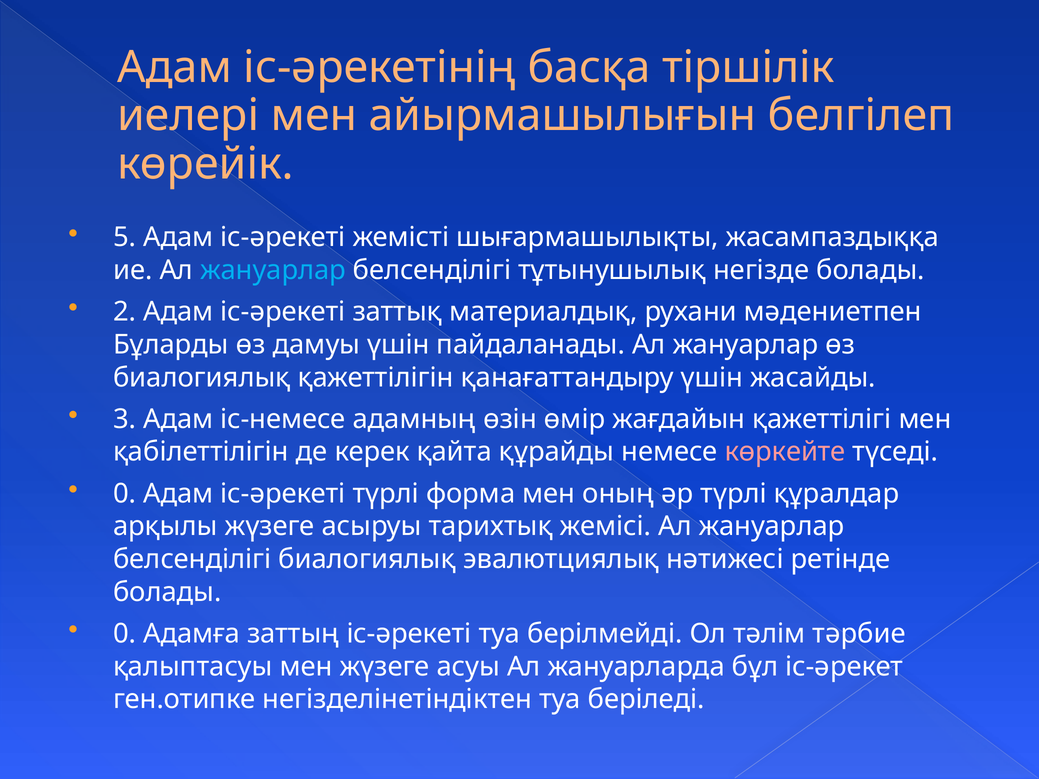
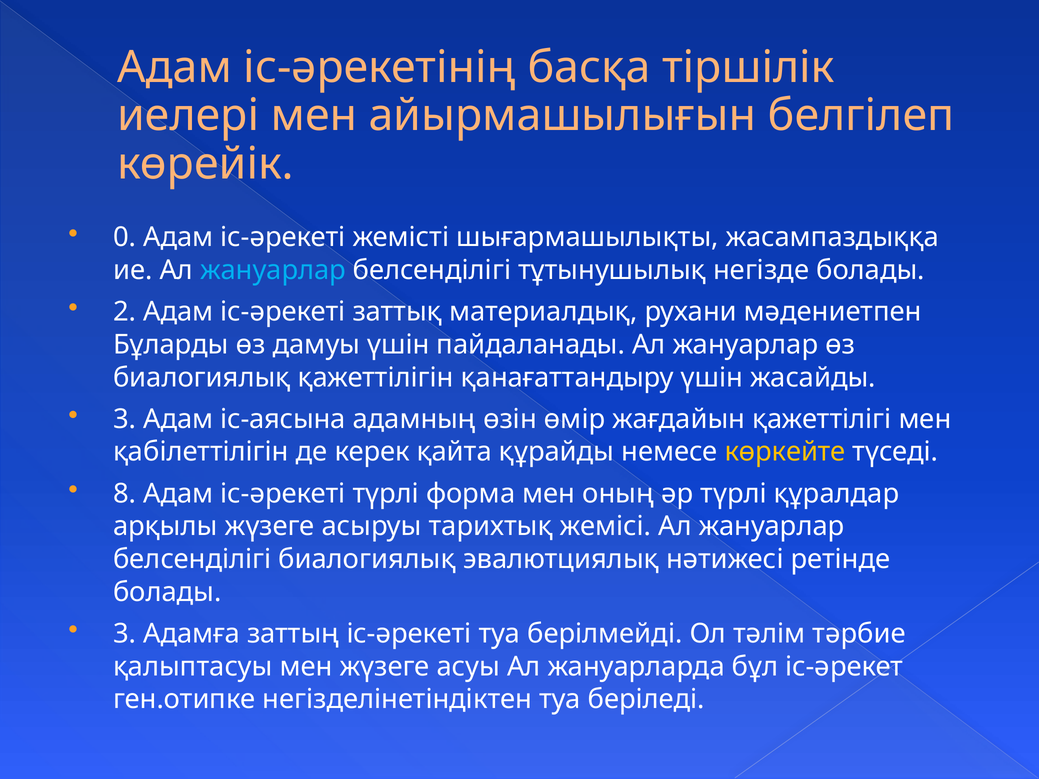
5: 5 -> 0
іс-немесе: іс-немесе -> іс-аясына
көркейте colour: pink -> yellow
0 at (125, 494): 0 -> 8
0 at (125, 634): 0 -> 3
